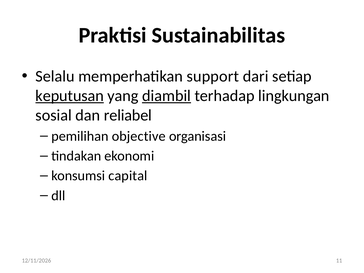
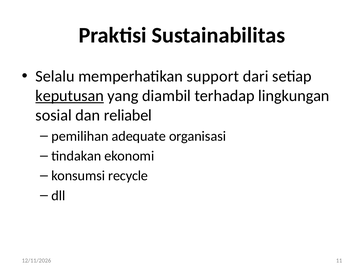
diambil underline: present -> none
objective: objective -> adequate
capital: capital -> recycle
